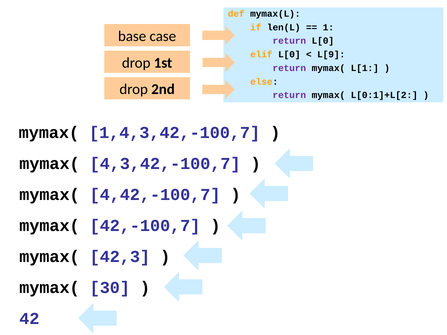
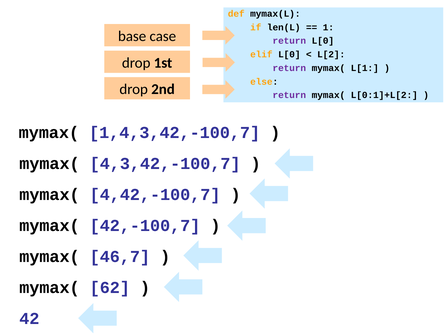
L[9: L[9 -> L[2
42,3: 42,3 -> 46,7
30: 30 -> 62
